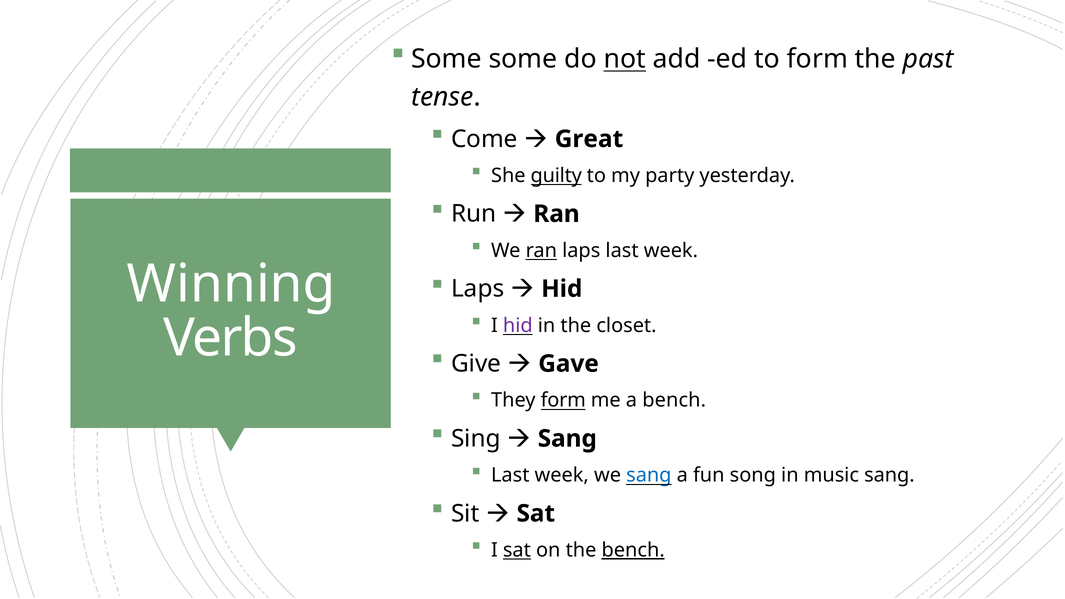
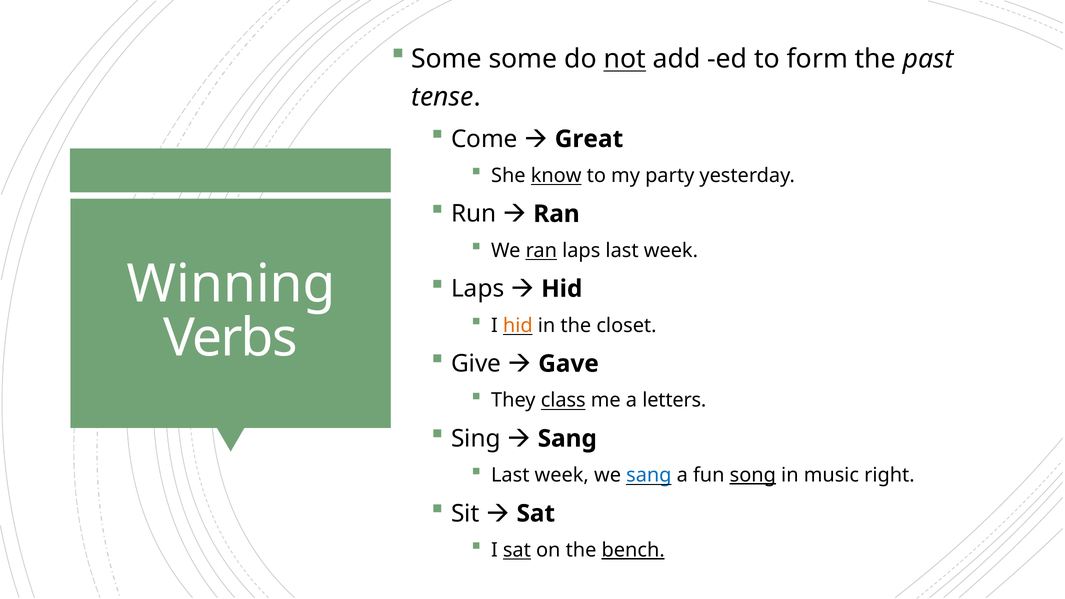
guilty: guilty -> know
hid at (518, 325) colour: purple -> orange
They form: form -> class
a bench: bench -> letters
song underline: none -> present
music sang: sang -> right
